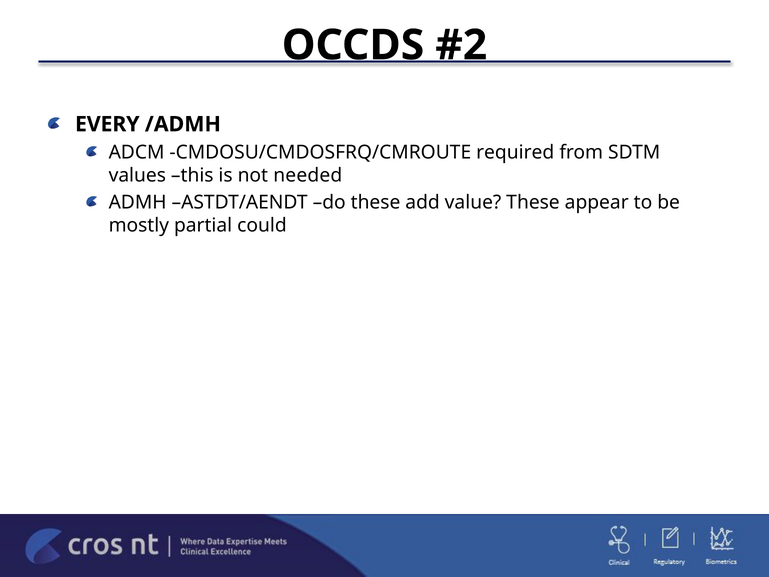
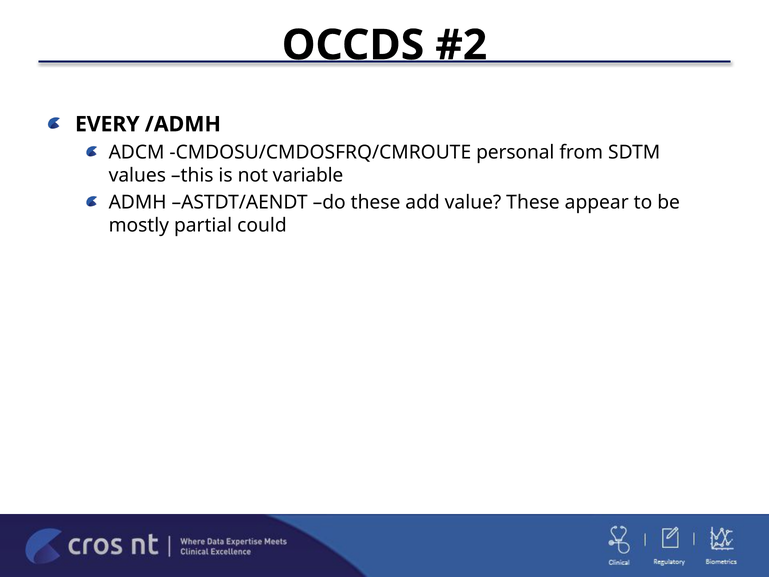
required: required -> personal
needed: needed -> variable
